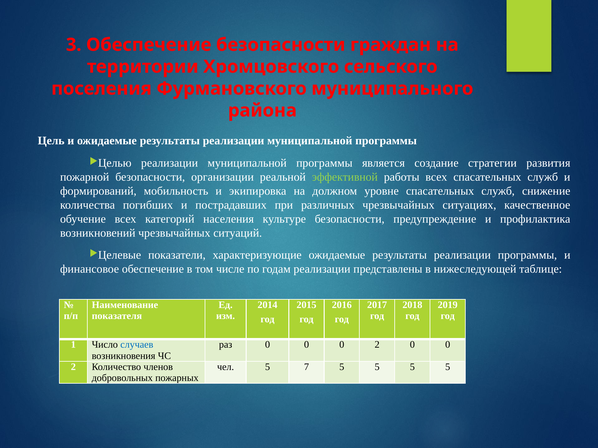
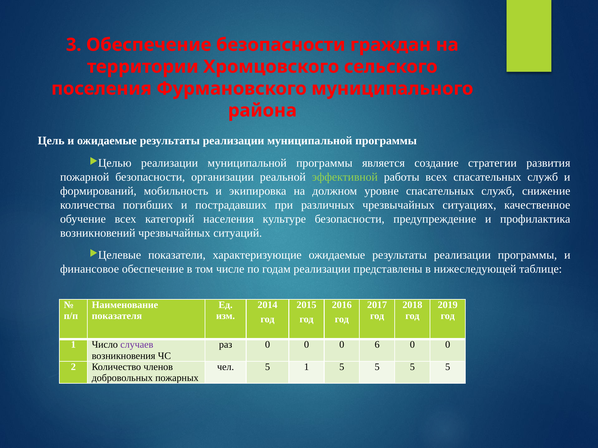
случаев colour: blue -> purple
0 0 0 2: 2 -> 6
5 7: 7 -> 1
